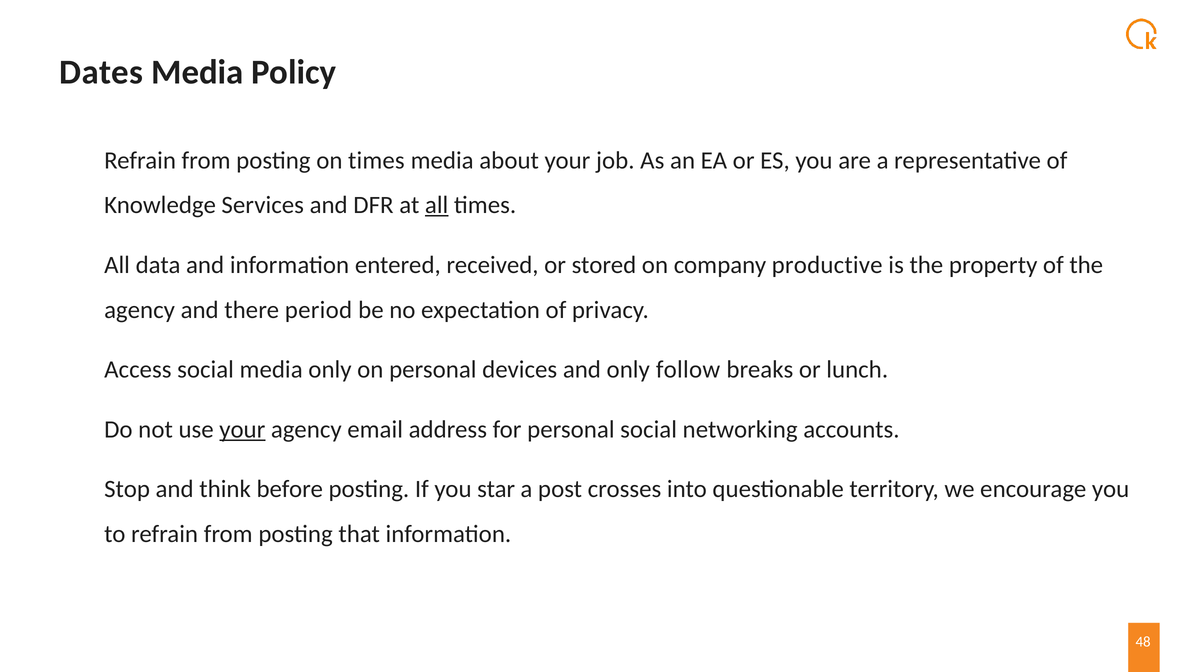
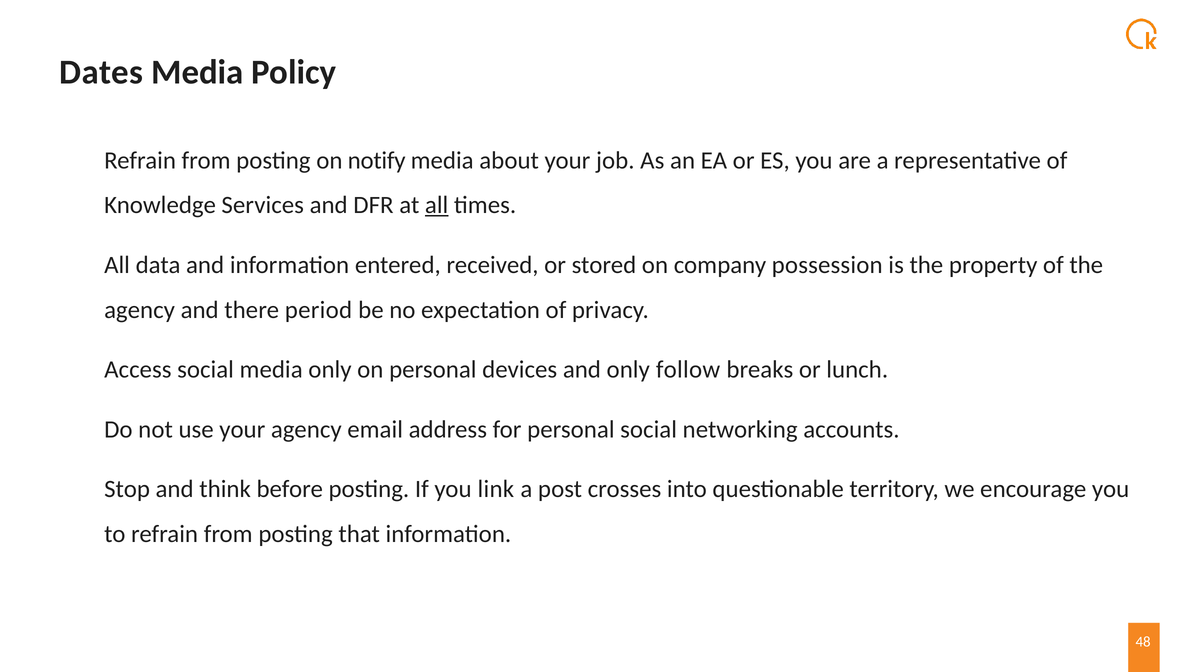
on times: times -> notify
productive: productive -> possession
your at (242, 430) underline: present -> none
star: star -> link
